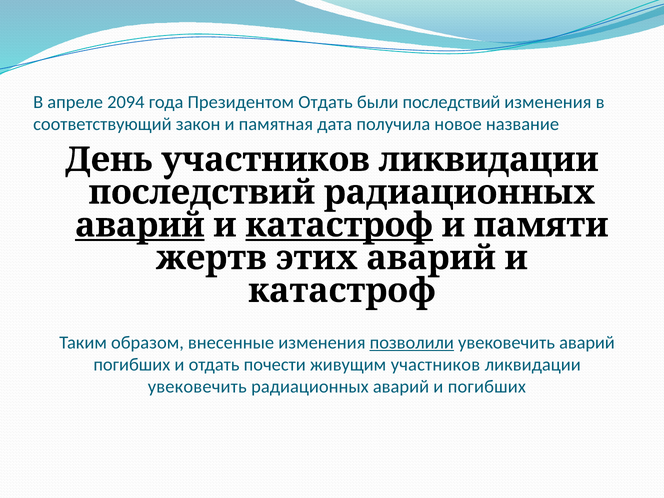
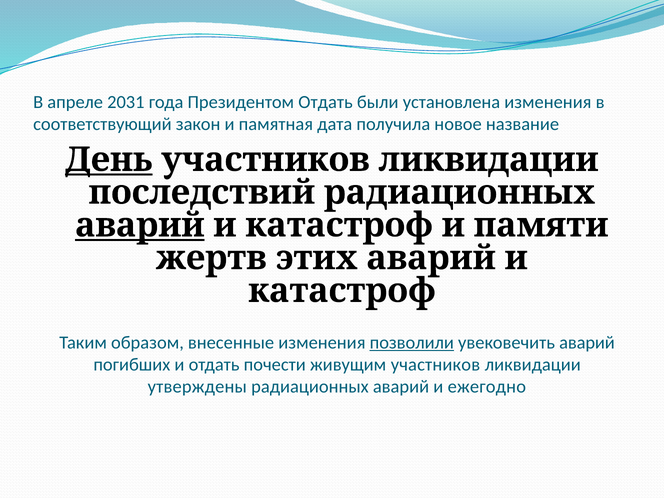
2094: 2094 -> 2031
были последствий: последствий -> установлена
День underline: none -> present
катастроф at (339, 225) underline: present -> none
увековечить at (197, 387): увековечить -> утверждены
и погибших: погибших -> ежегодно
